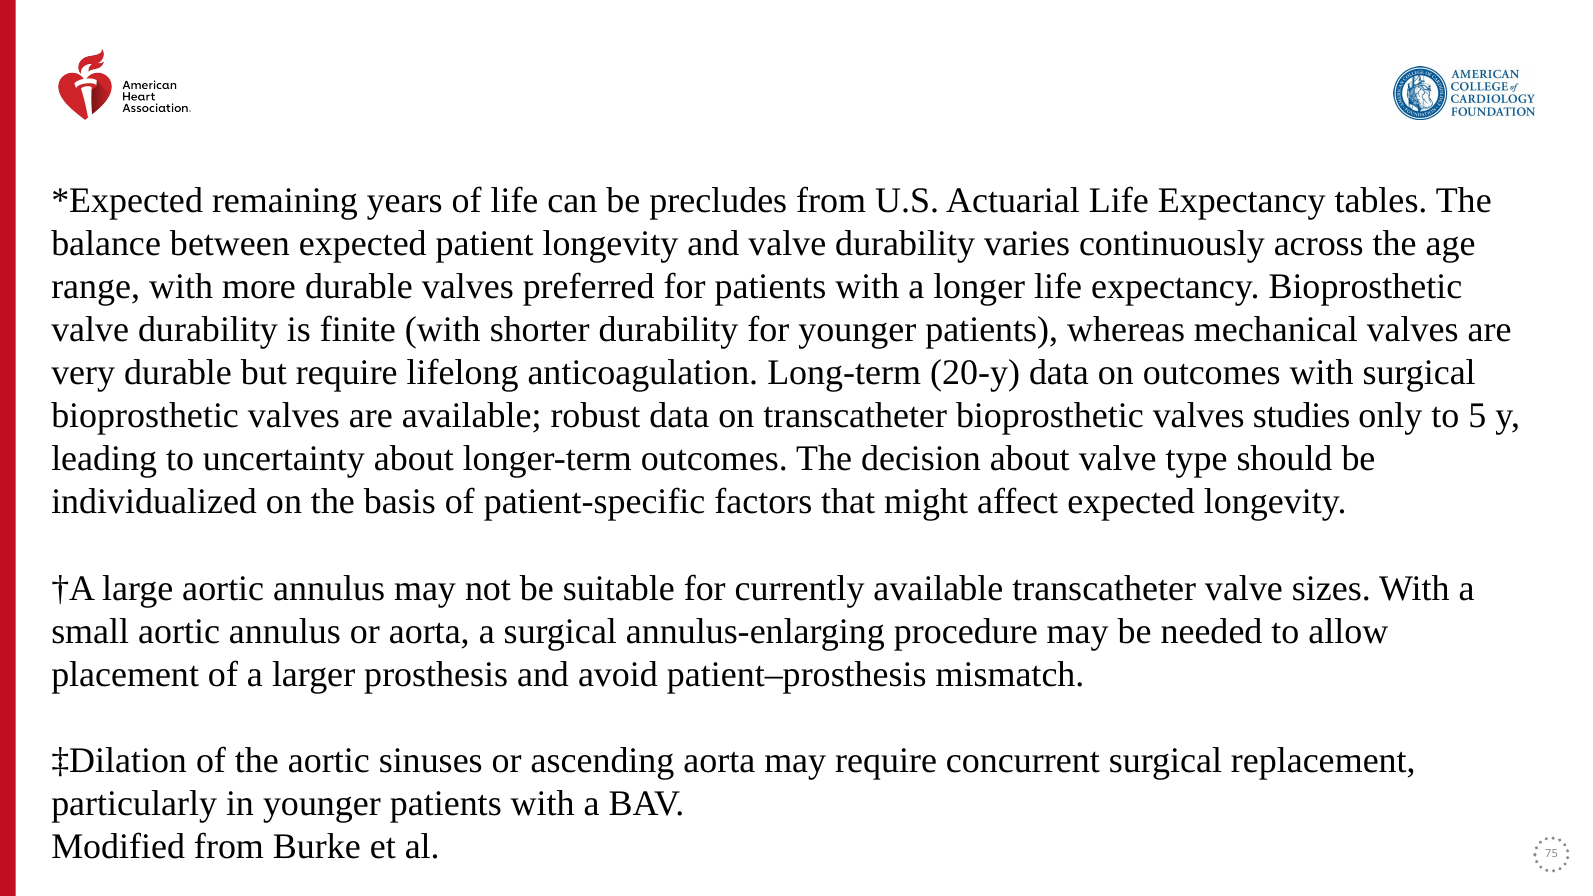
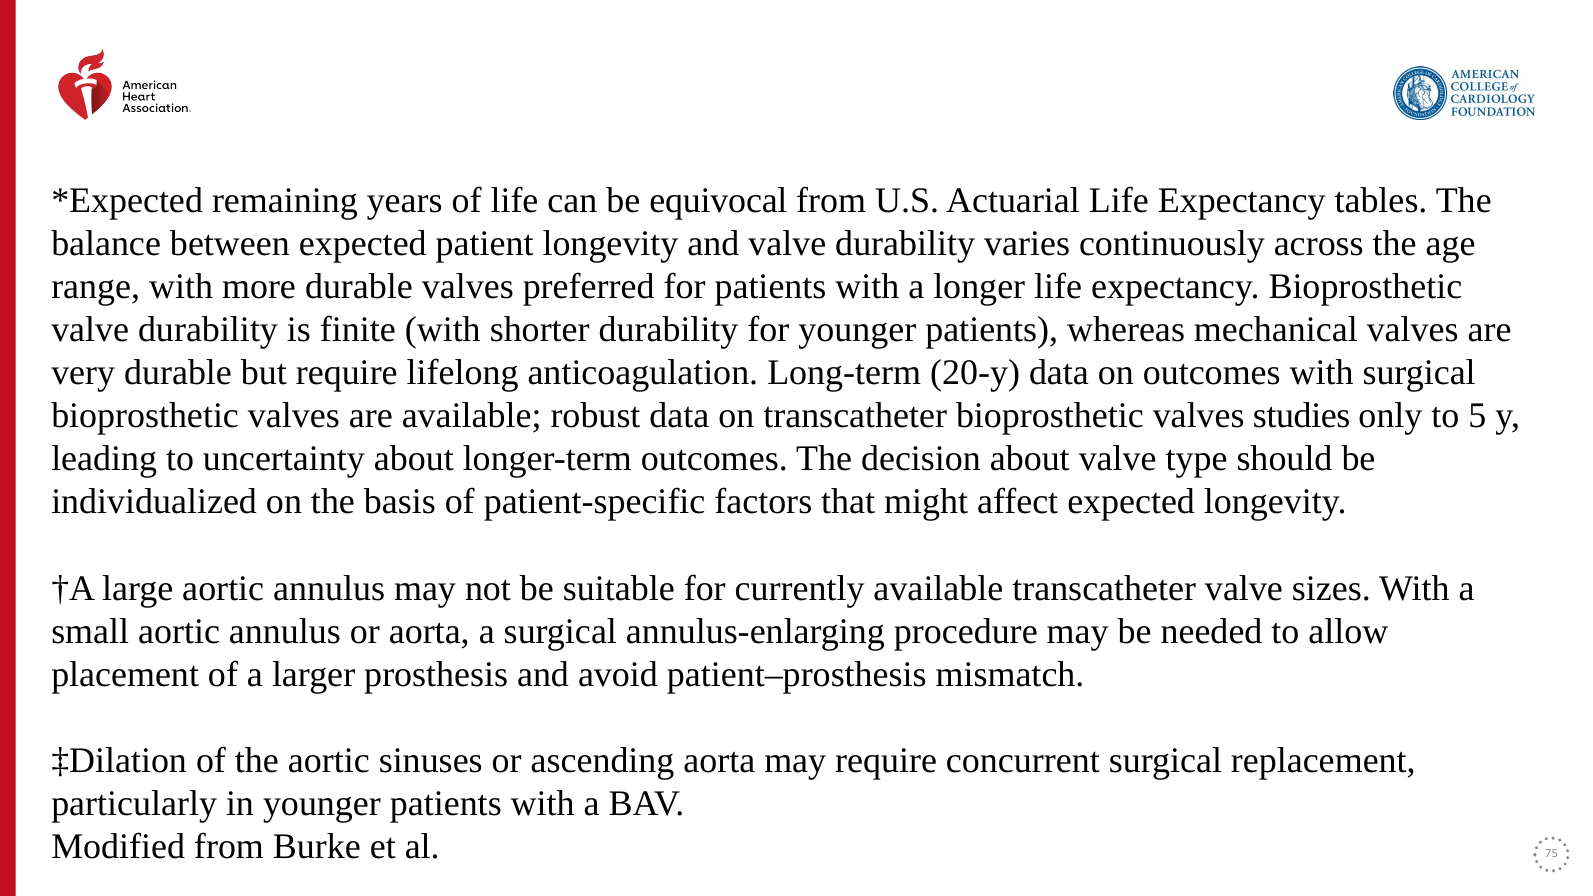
precludes: precludes -> equivocal
